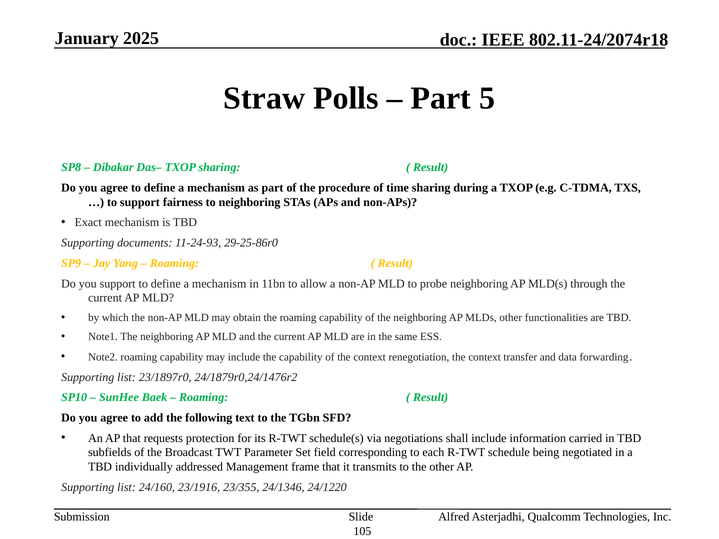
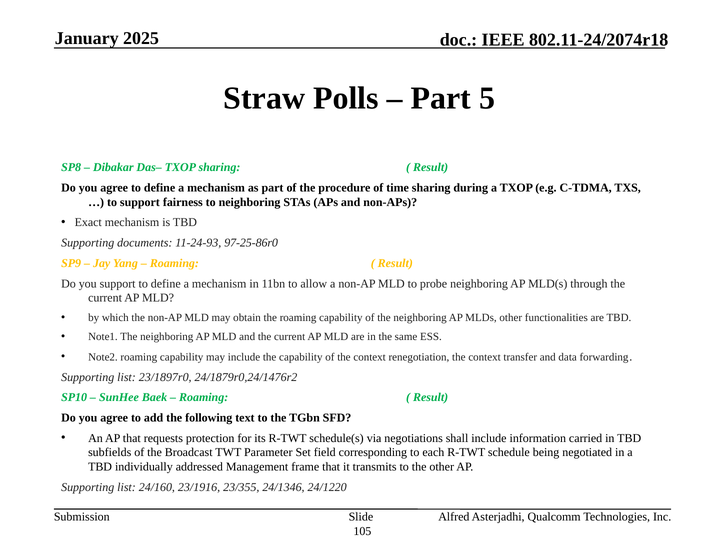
29-25-86r0: 29-25-86r0 -> 97-25-86r0
